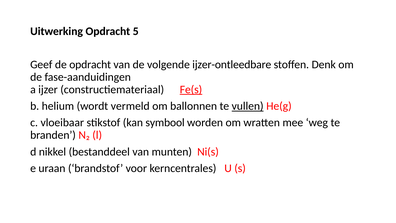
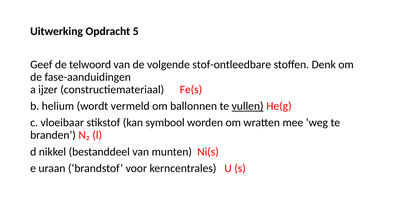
de opdracht: opdracht -> telwoord
ijzer-ontleedbare: ijzer-ontleedbare -> stof-ontleedbare
Fe(s underline: present -> none
